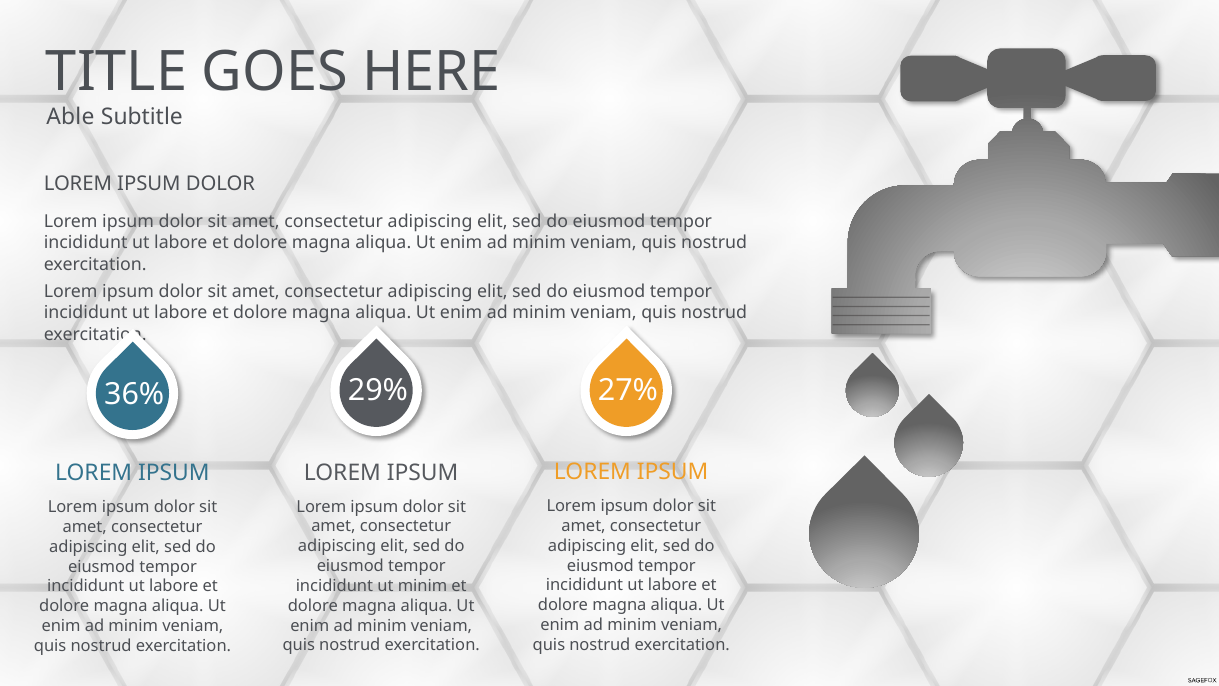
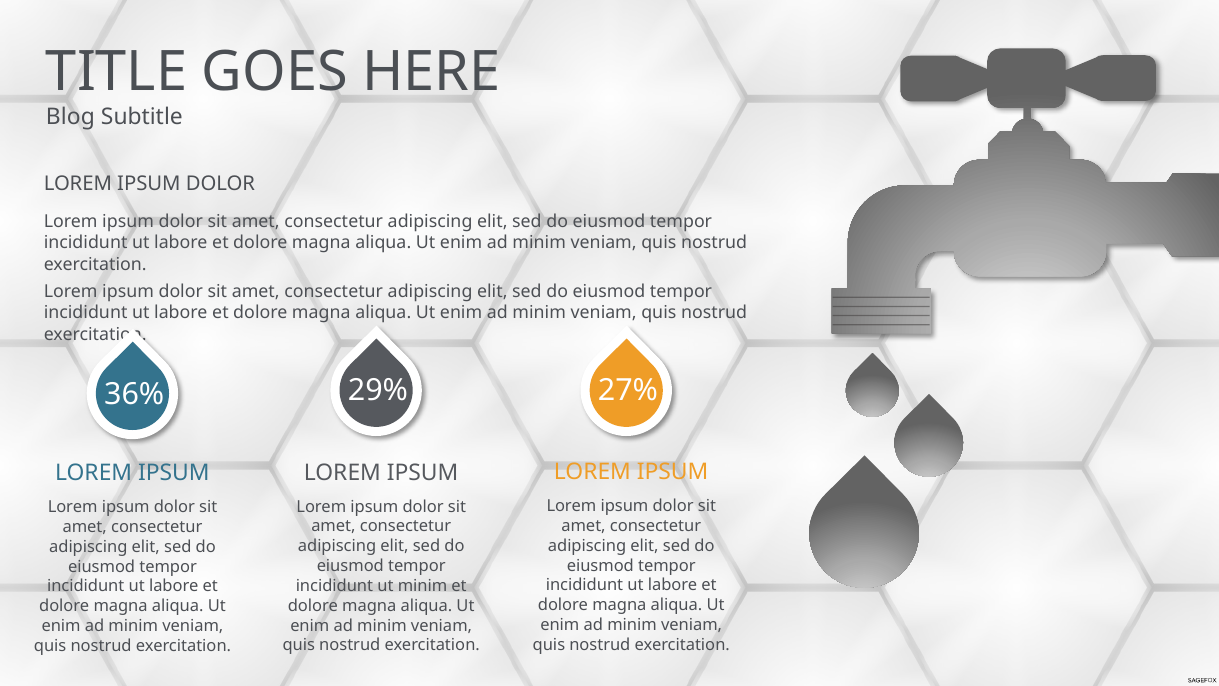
Able: Able -> Blog
